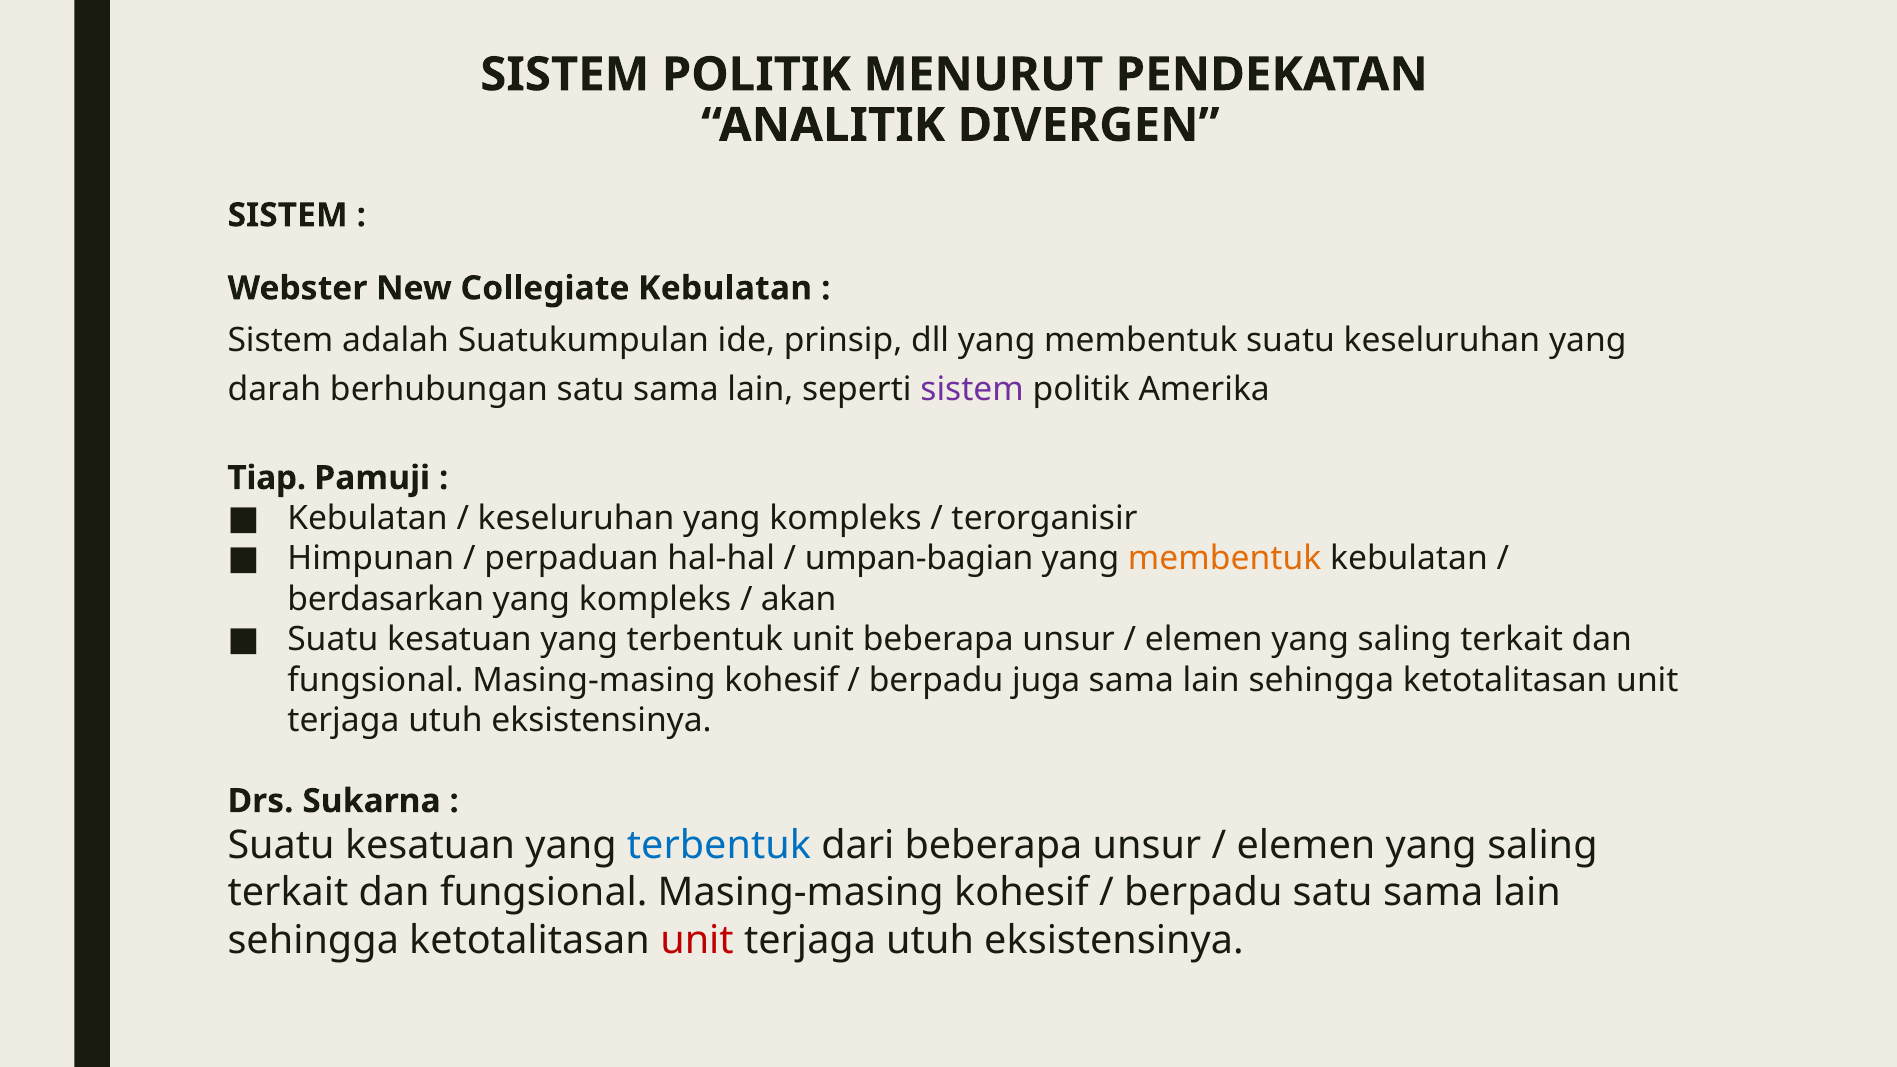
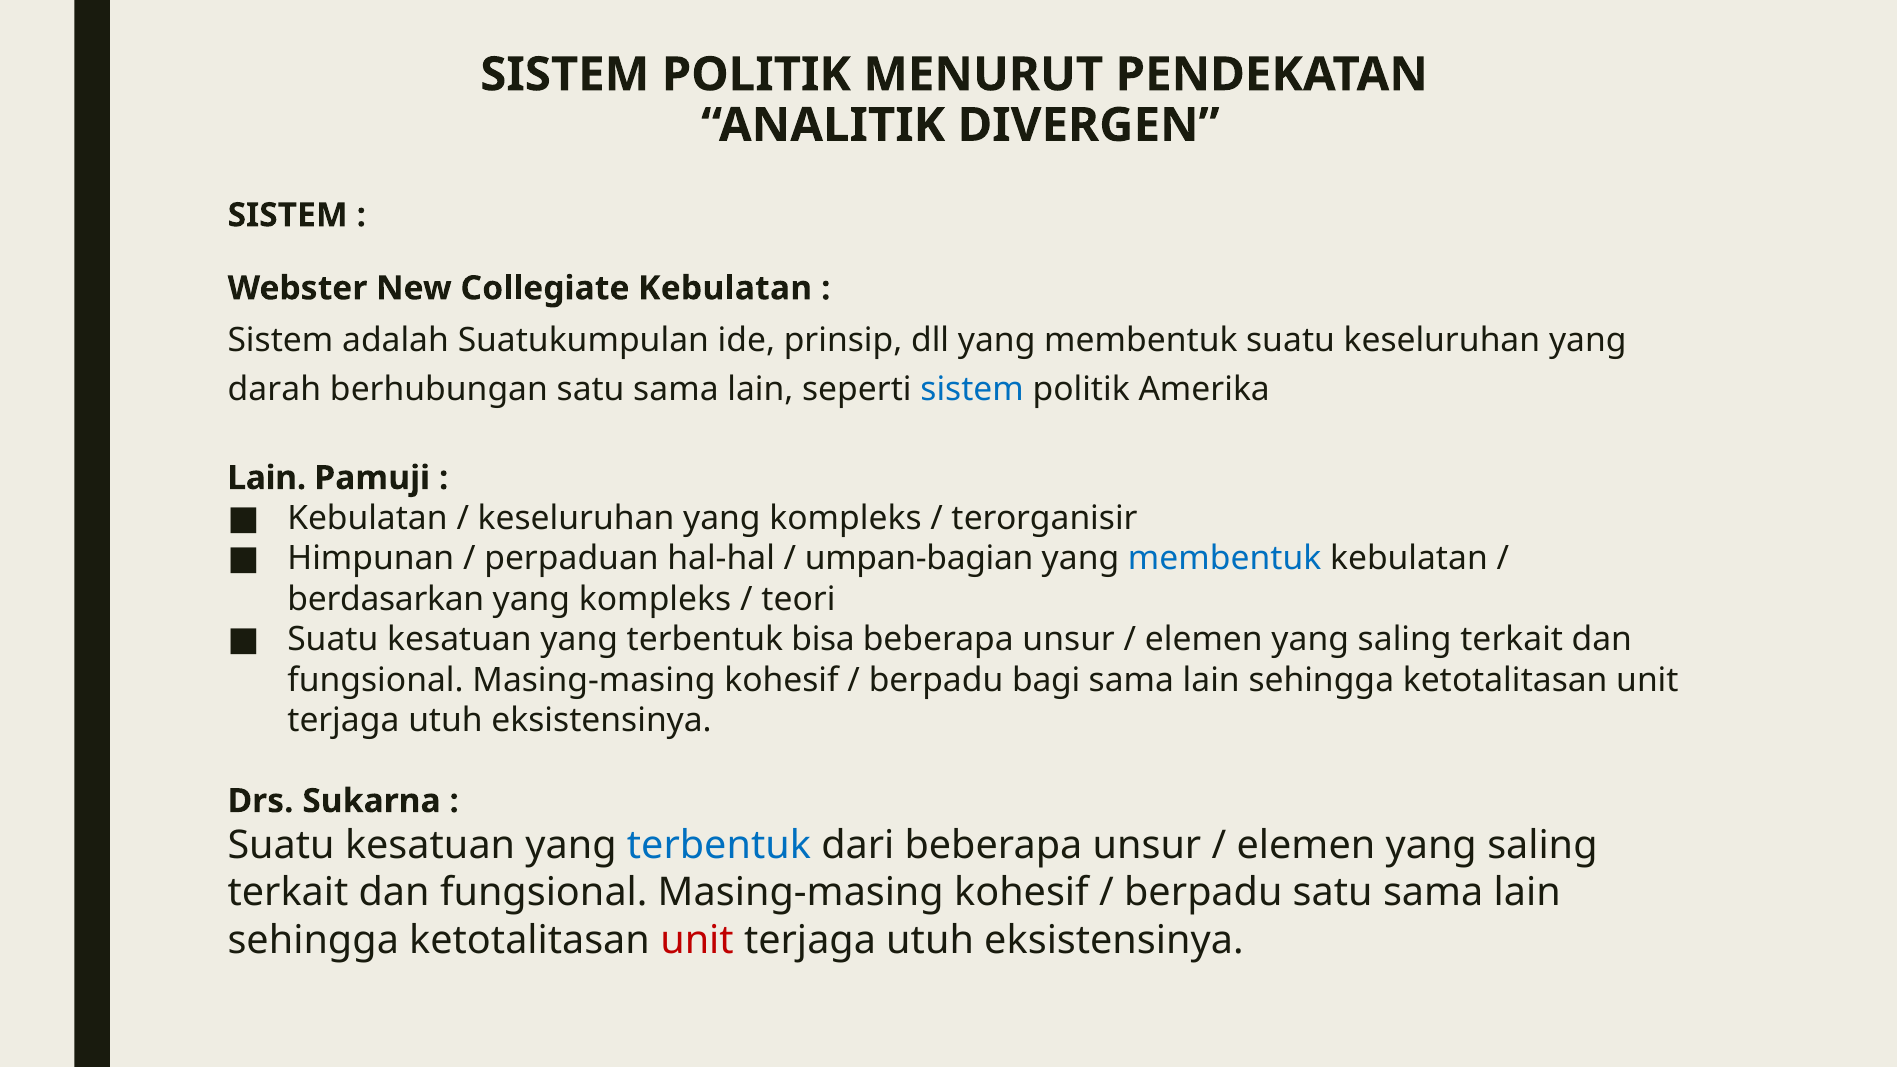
sistem at (972, 389) colour: purple -> blue
Tiap at (267, 478): Tiap -> Lain
membentuk at (1225, 559) colour: orange -> blue
akan: akan -> teori
terbentuk unit: unit -> bisa
juga: juga -> bagi
